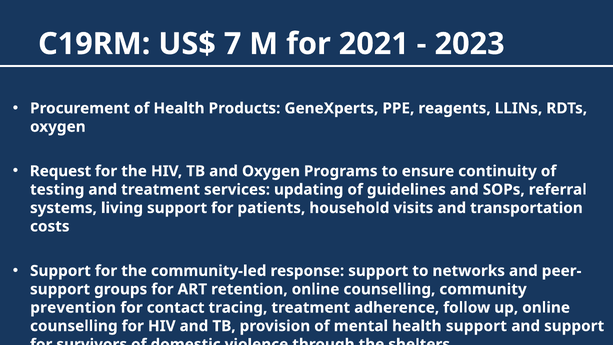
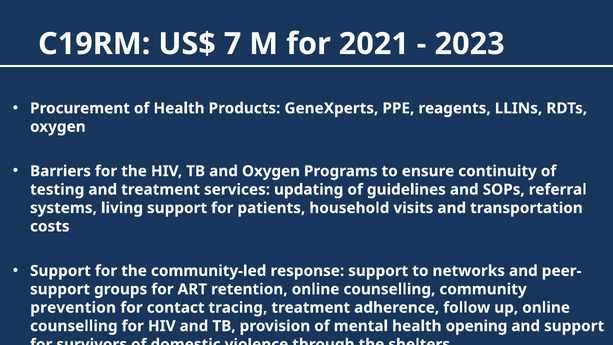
Request: Request -> Barriers
health support: support -> opening
